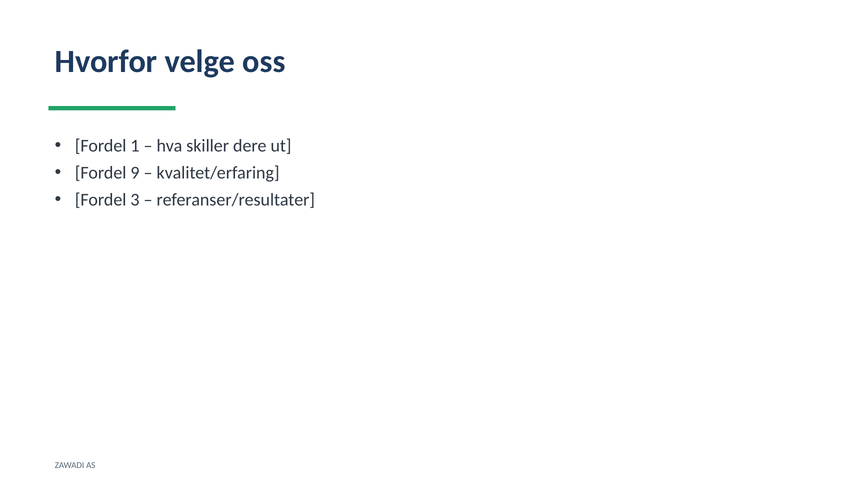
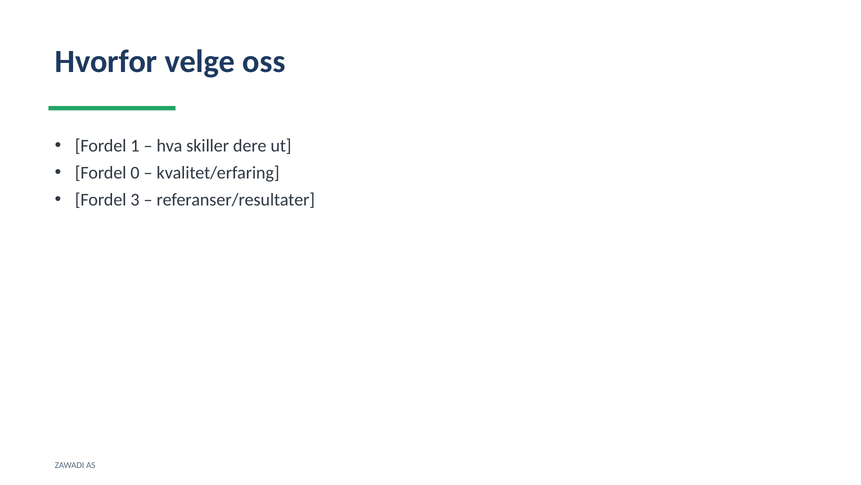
9: 9 -> 0
